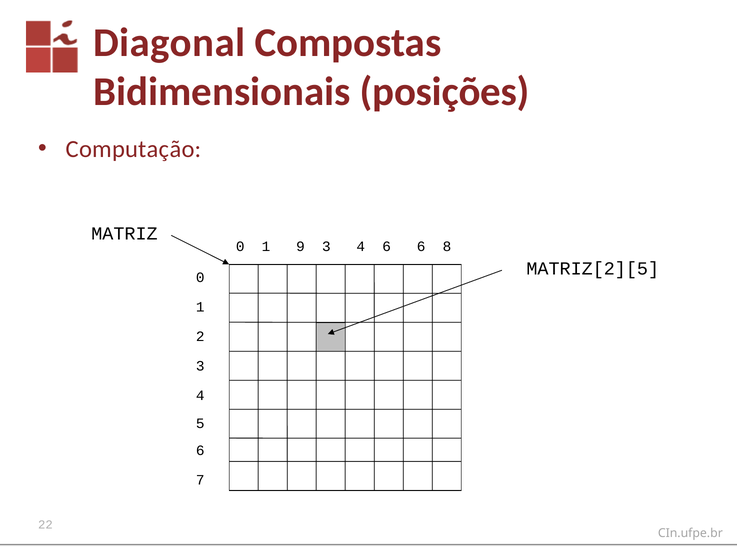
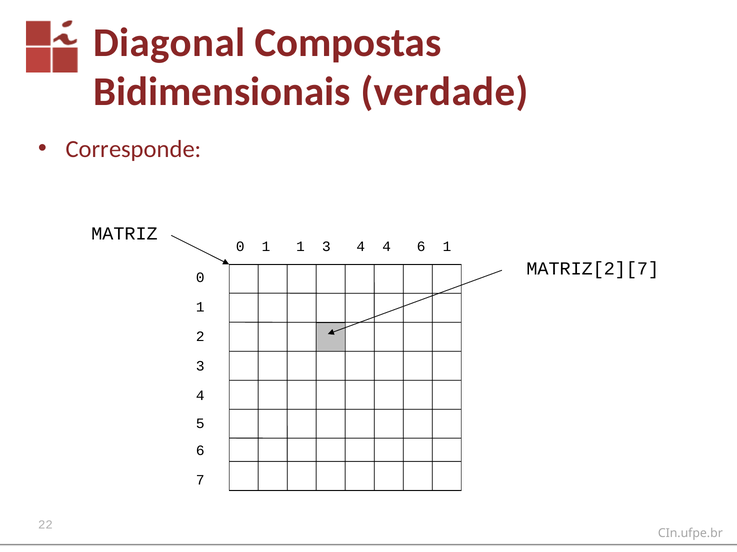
posições: posições -> verdade
Computação: Computação -> Corresponde
1 9: 9 -> 1
4 6: 6 -> 4
6 8: 8 -> 1
MATRIZ[2][5: MATRIZ[2][5 -> MATRIZ[2][7
